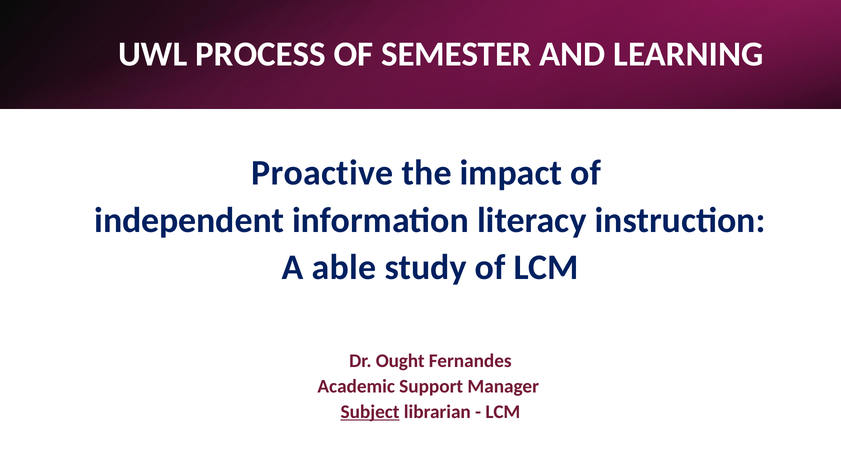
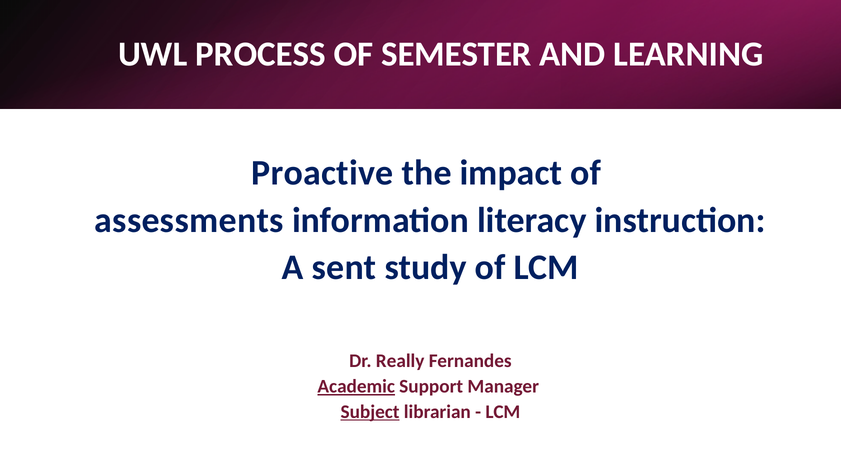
independent: independent -> assessments
able: able -> sent
Ought: Ought -> Really
Academic underline: none -> present
